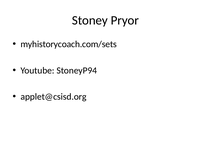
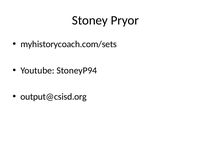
applet@csisd.org: applet@csisd.org -> output@csisd.org
